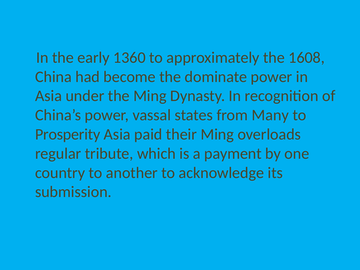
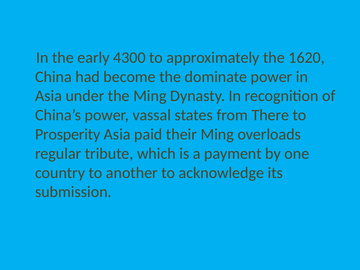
1360: 1360 -> 4300
1608: 1608 -> 1620
Many: Many -> There
